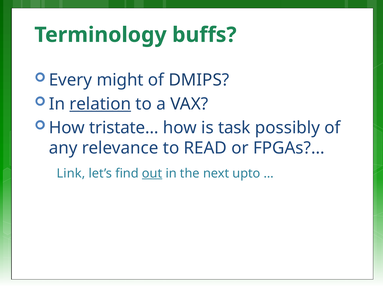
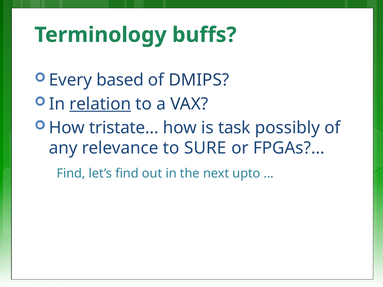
might: might -> based
READ: READ -> SURE
Link at (71, 174): Link -> Find
out underline: present -> none
